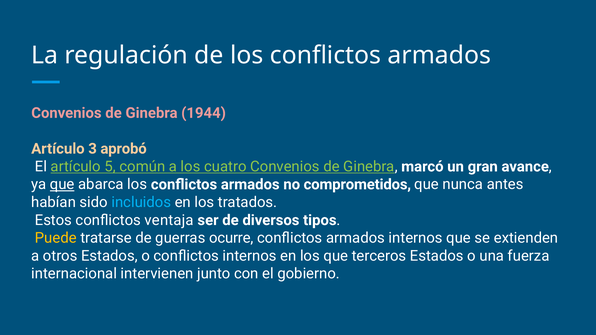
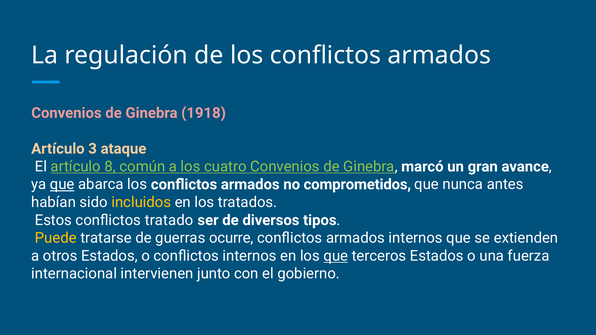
1944: 1944 -> 1918
aprobó: aprobó -> ataque
5: 5 -> 8
incluidos colour: light blue -> yellow
ventaja: ventaja -> tratado
que at (336, 256) underline: none -> present
